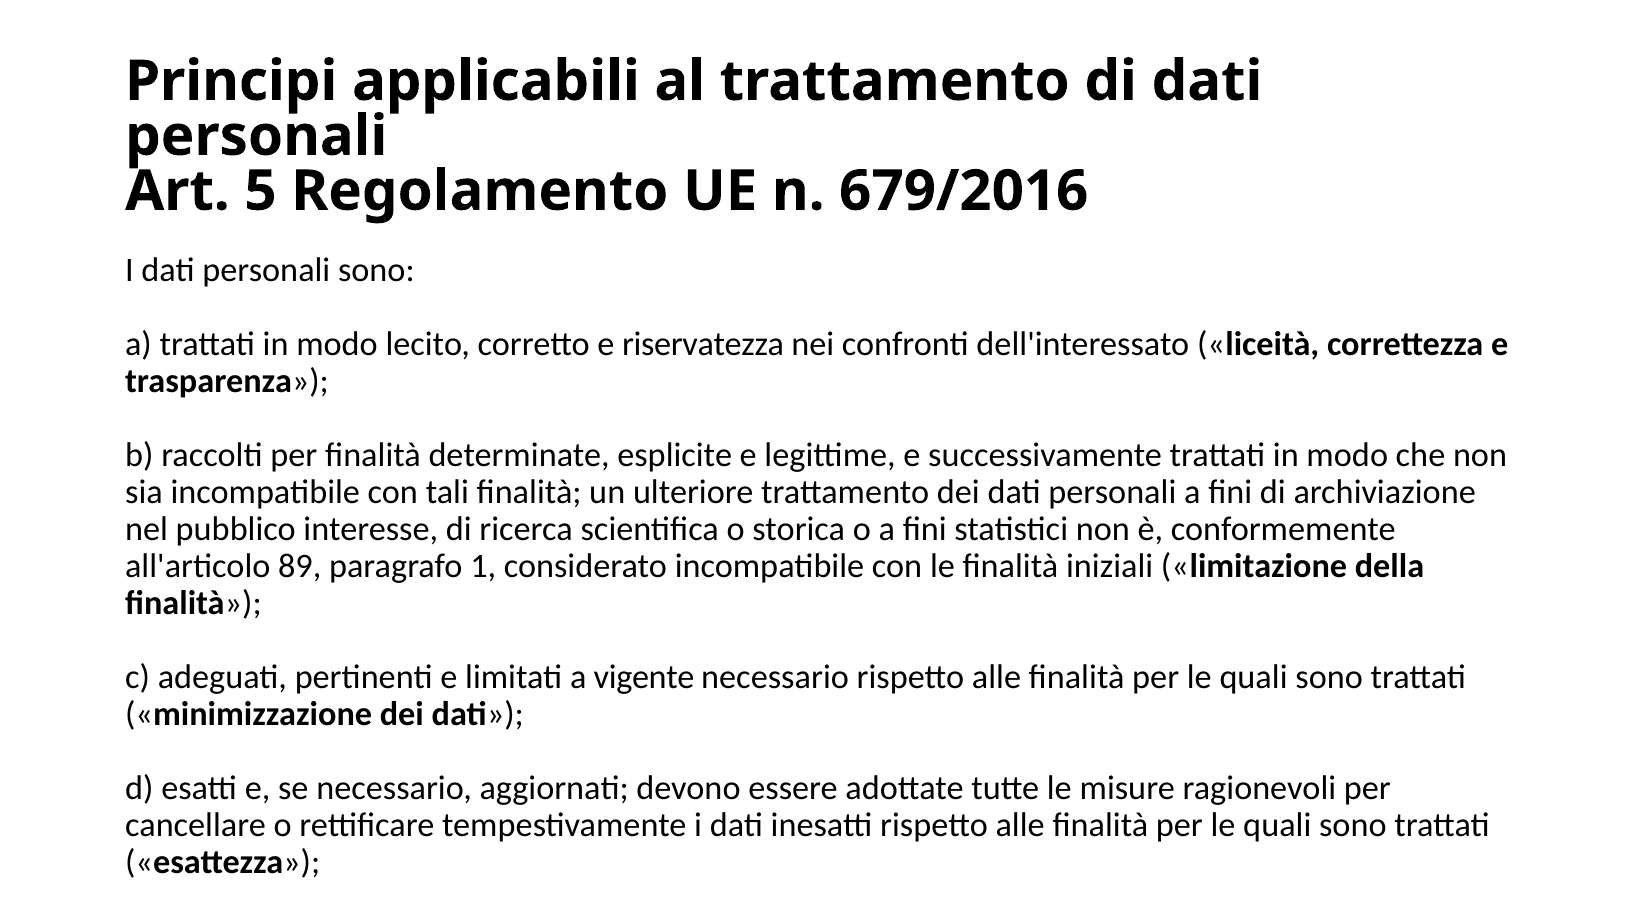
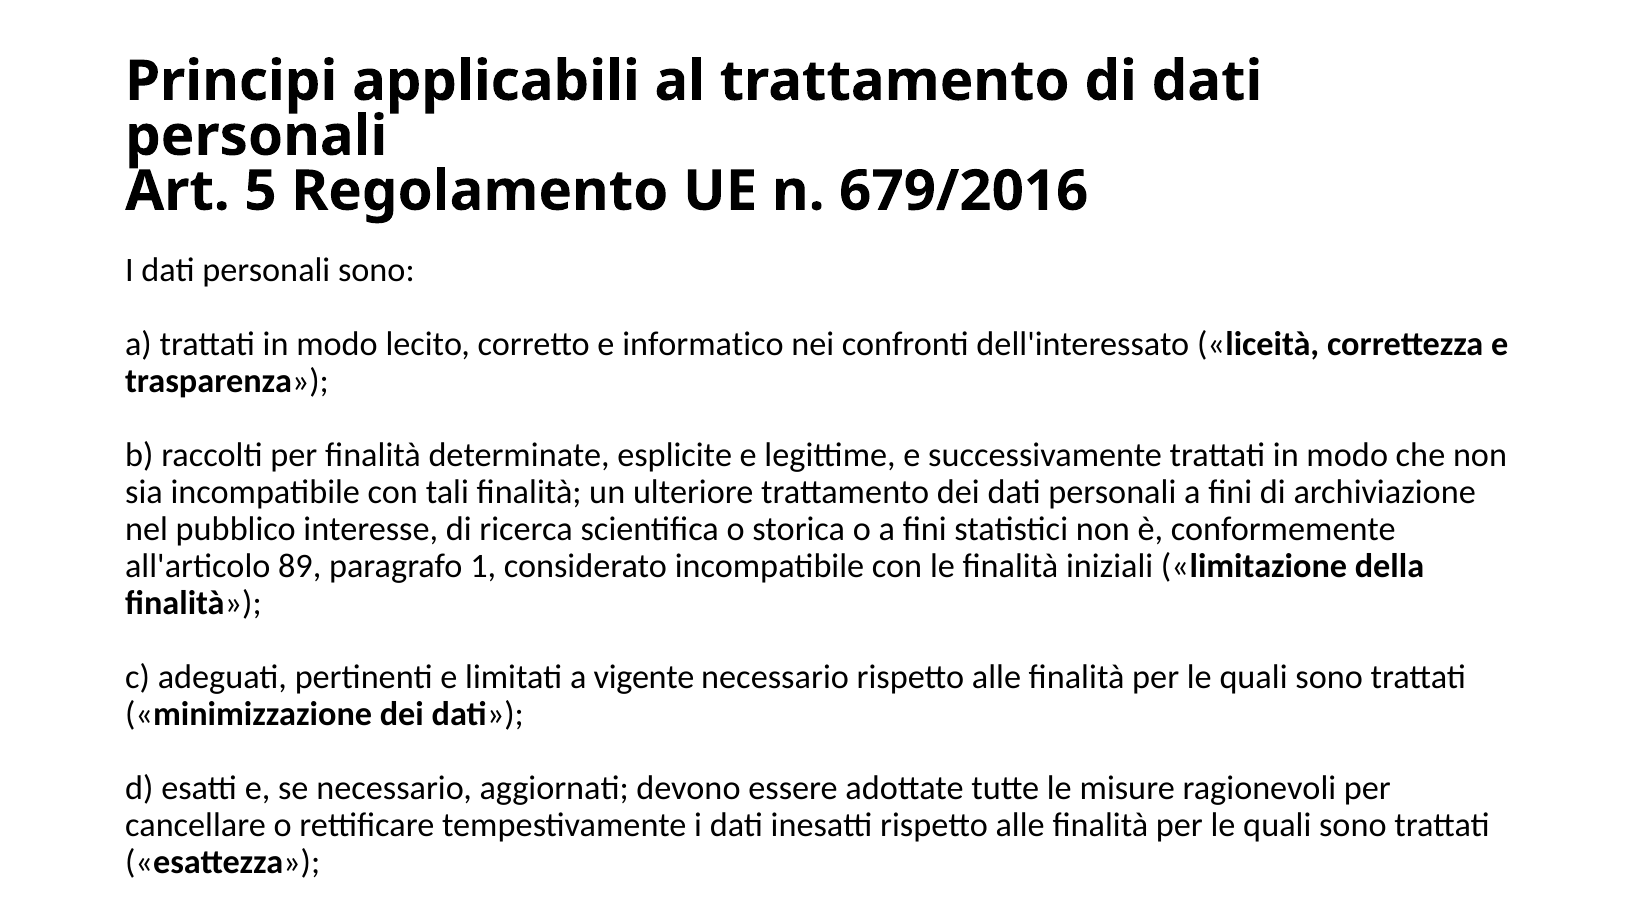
riservatezza: riservatezza -> informatico
